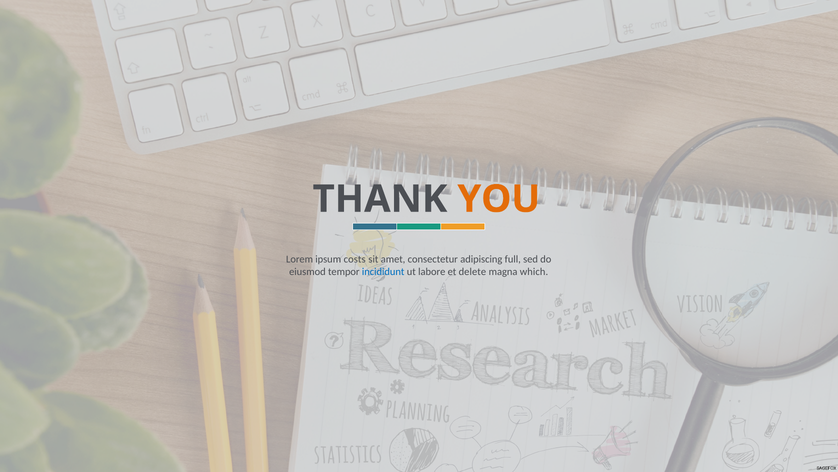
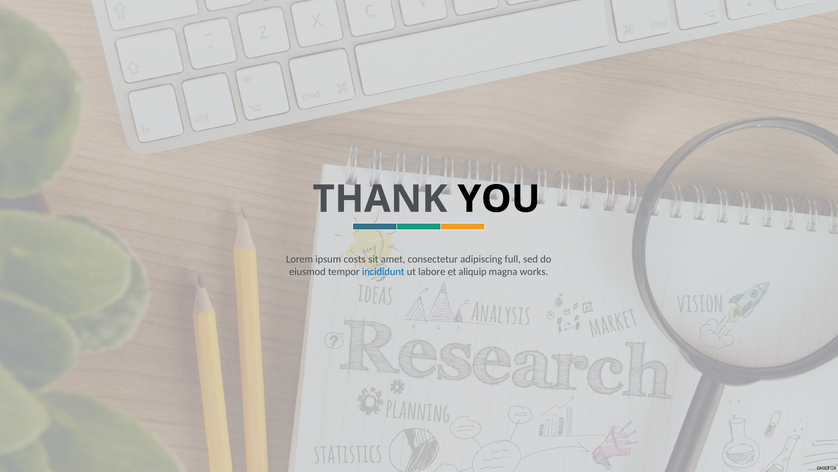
YOU colour: orange -> black
delete: delete -> aliquip
which: which -> works
